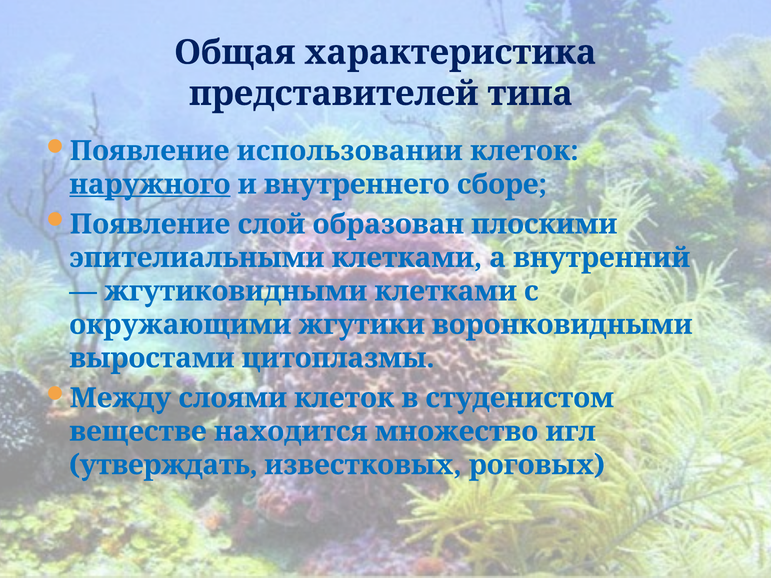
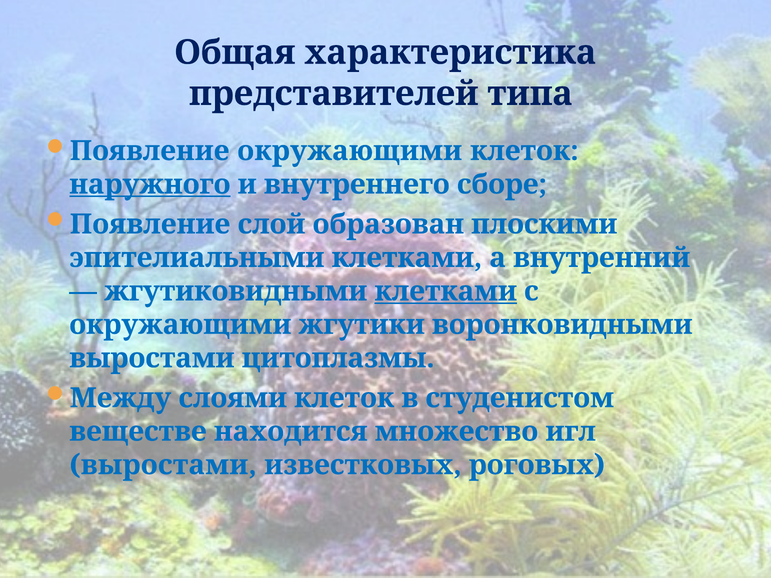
Появление использовании: использовании -> окружающими
клетками at (446, 291) underline: none -> present
утверждать at (163, 465): утверждать -> выростами
